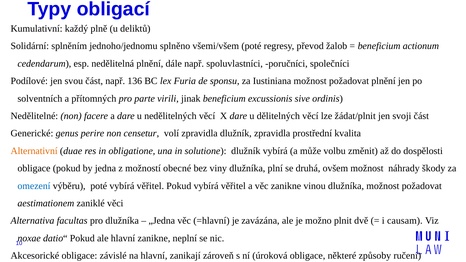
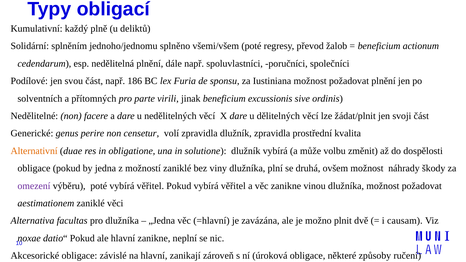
136: 136 -> 186
možností obecné: obecné -> zaniklé
omezení colour: blue -> purple
